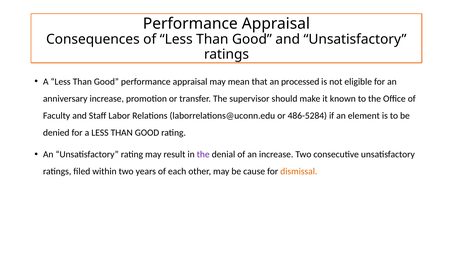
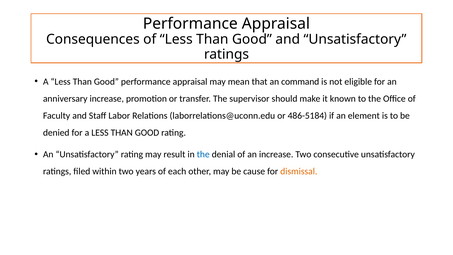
processed: processed -> command
486-5284: 486-5284 -> 486-5184
the at (203, 154) colour: purple -> blue
